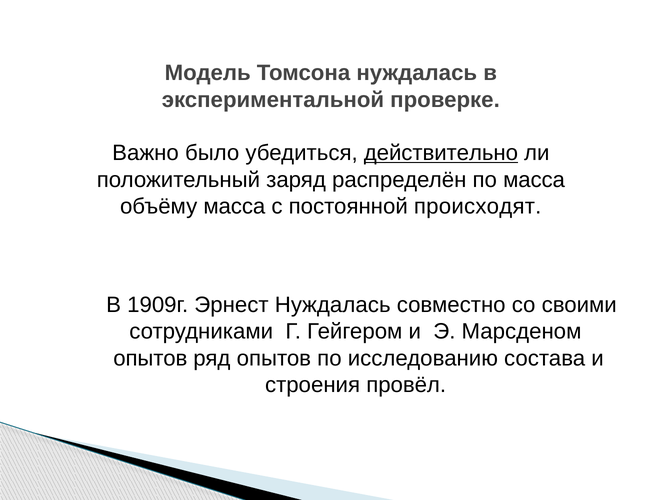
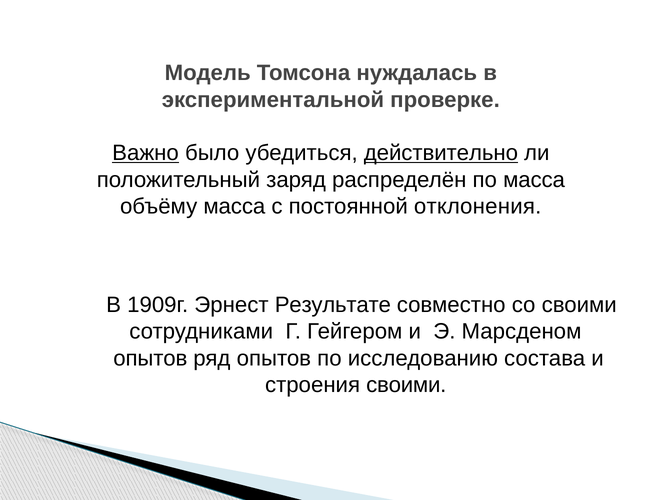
Важно underline: none -> present
происходят: происходят -> отклонения
Эрнест Нуждалась: Нуждалась -> Результате
строения провёл: провёл -> своими
